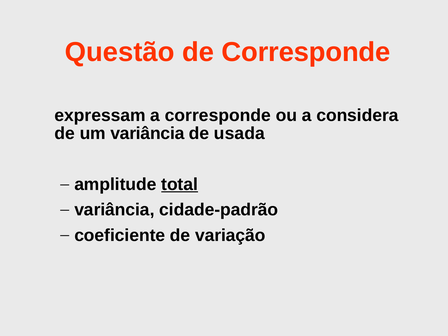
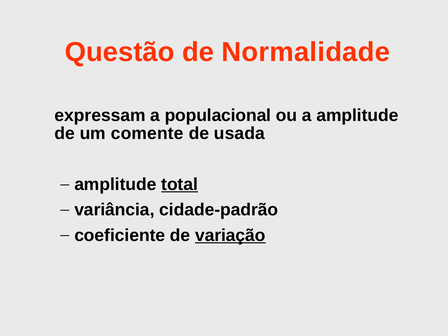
de Corresponde: Corresponde -> Normalidade
a corresponde: corresponde -> populacional
a considera: considera -> amplitude
um variância: variância -> comente
variação underline: none -> present
